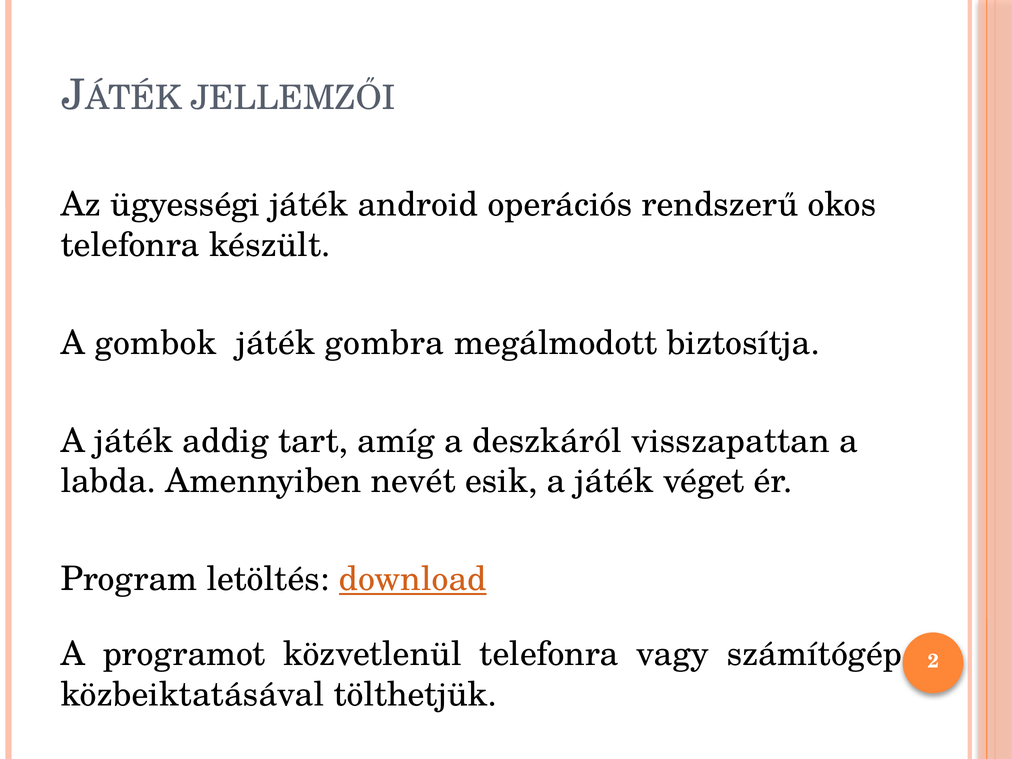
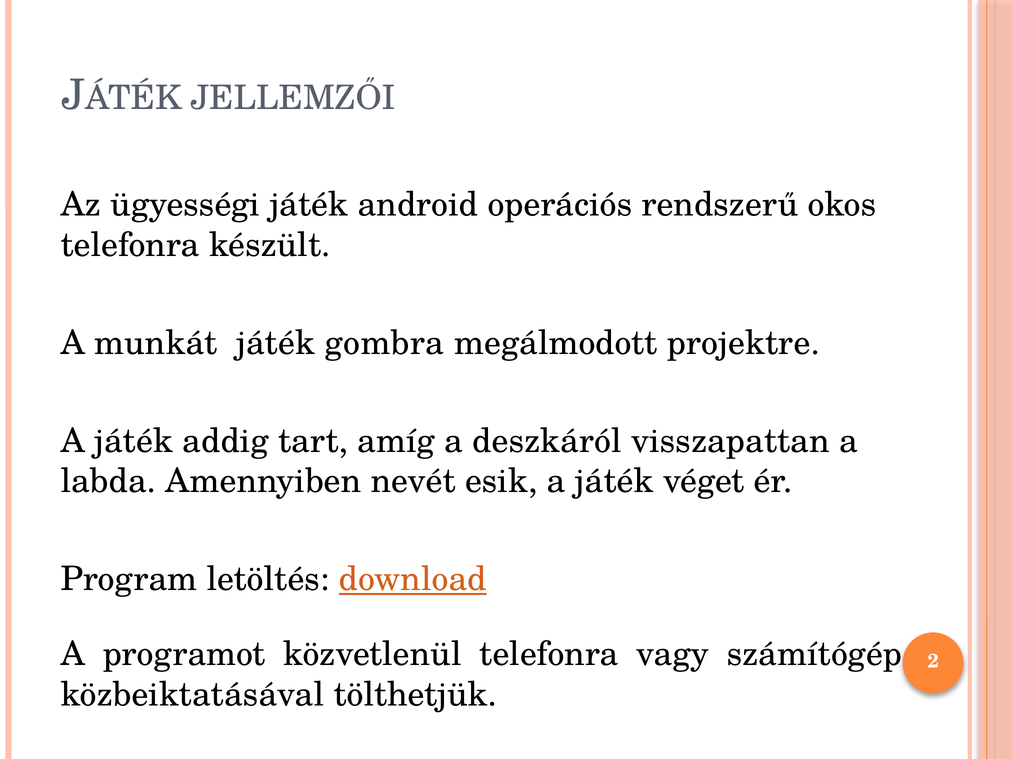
gombok: gombok -> munkát
biztosítja: biztosítja -> projektre
